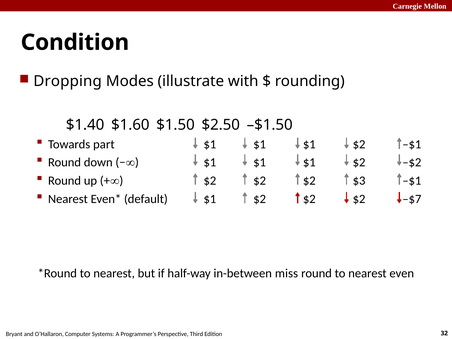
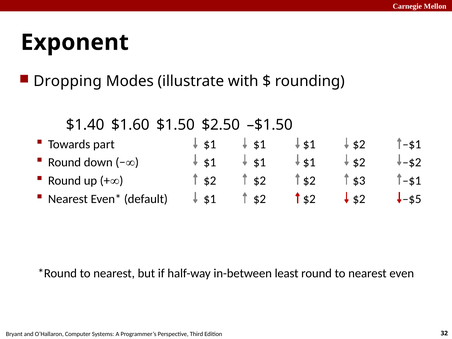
Condition: Condition -> Exponent
–$7: –$7 -> –$5
miss: miss -> least
